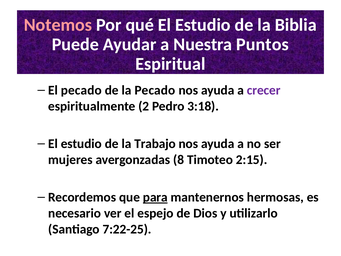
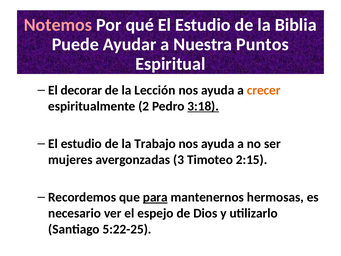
El pecado: pecado -> decorar
la Pecado: Pecado -> Lección
crecer colour: purple -> orange
3:18 underline: none -> present
8: 8 -> 3
7:22-25: 7:22-25 -> 5:22-25
